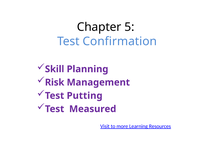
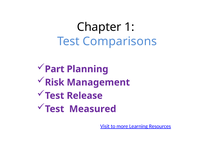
5: 5 -> 1
Confirmation: Confirmation -> Comparisons
Skill: Skill -> Part
Putting: Putting -> Release
